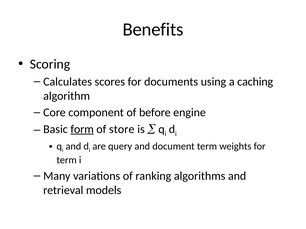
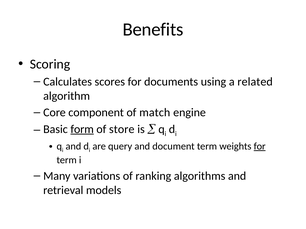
caching: caching -> related
before: before -> match
for at (260, 147) underline: none -> present
